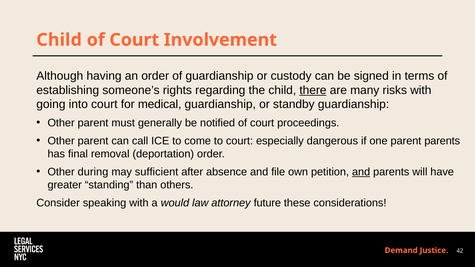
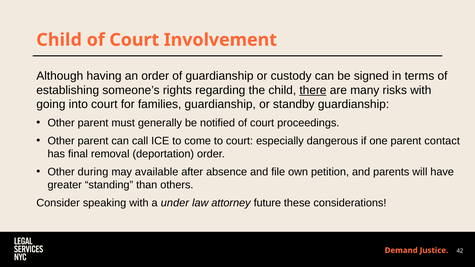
medical: medical -> families
parent parents: parents -> contact
sufficient: sufficient -> available
and at (361, 172) underline: present -> none
would: would -> under
